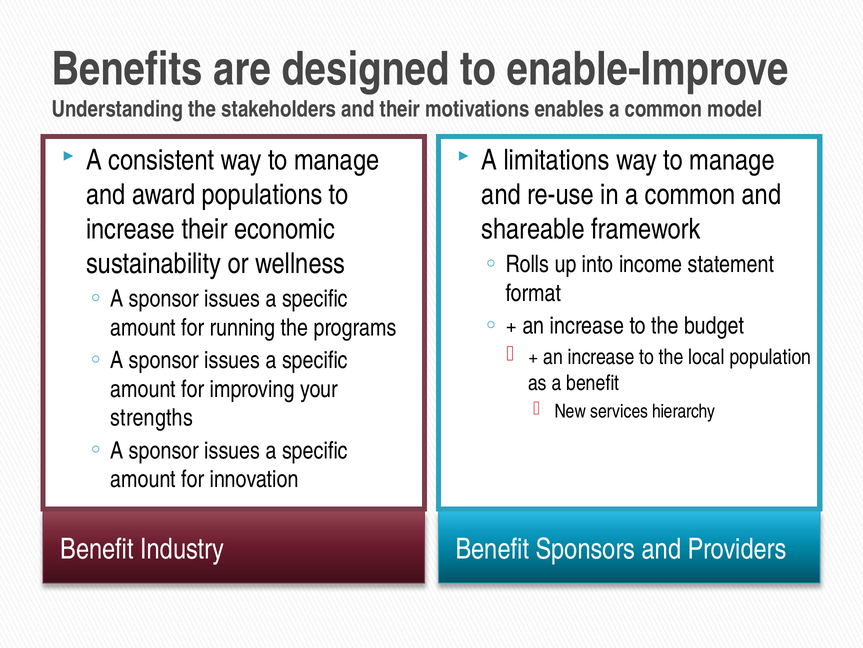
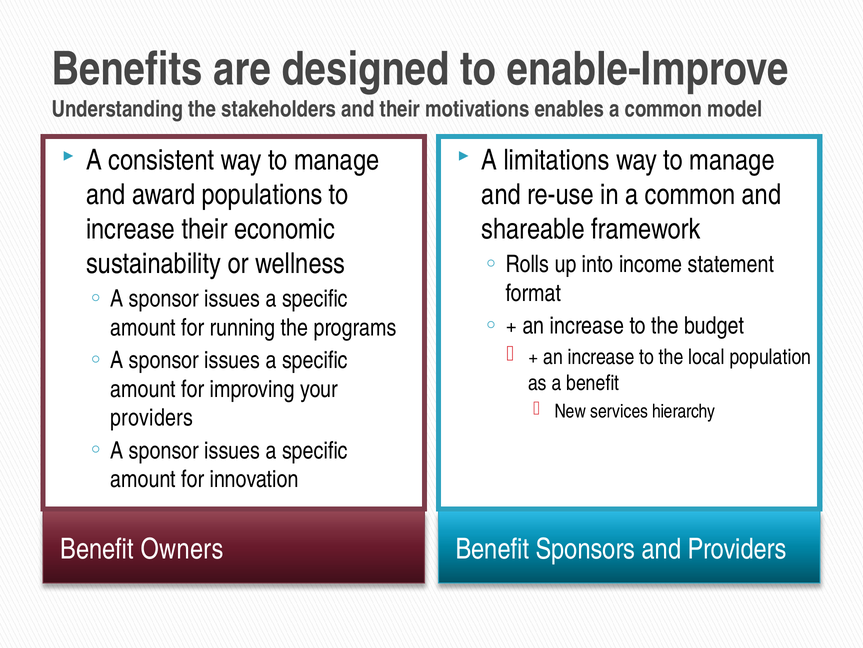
strengths at (152, 418): strengths -> providers
Industry: Industry -> Owners
